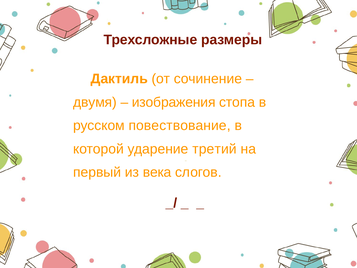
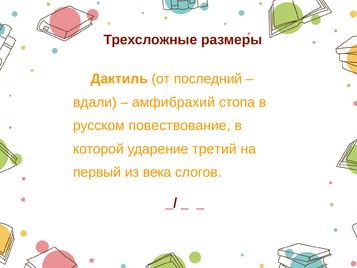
сочинение: сочинение -> последний
двумя: двумя -> вдали
изображения: изображения -> амфибрахий
